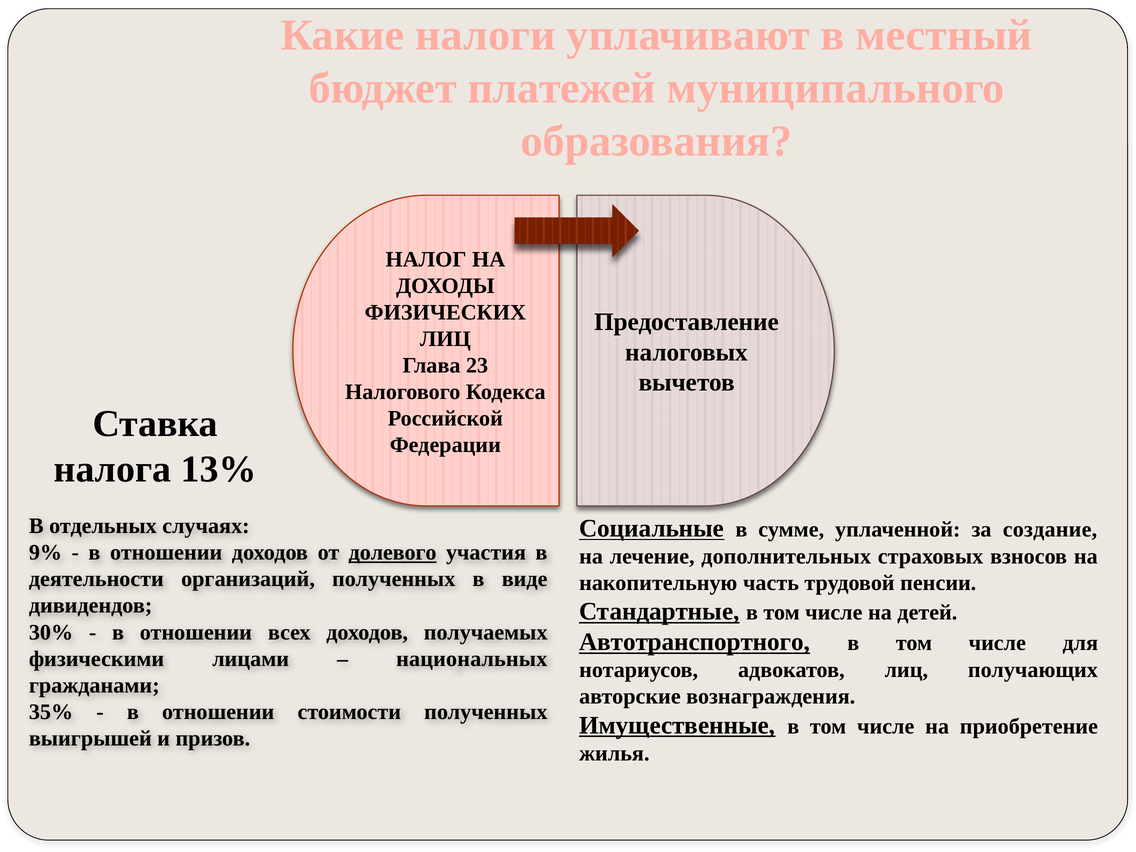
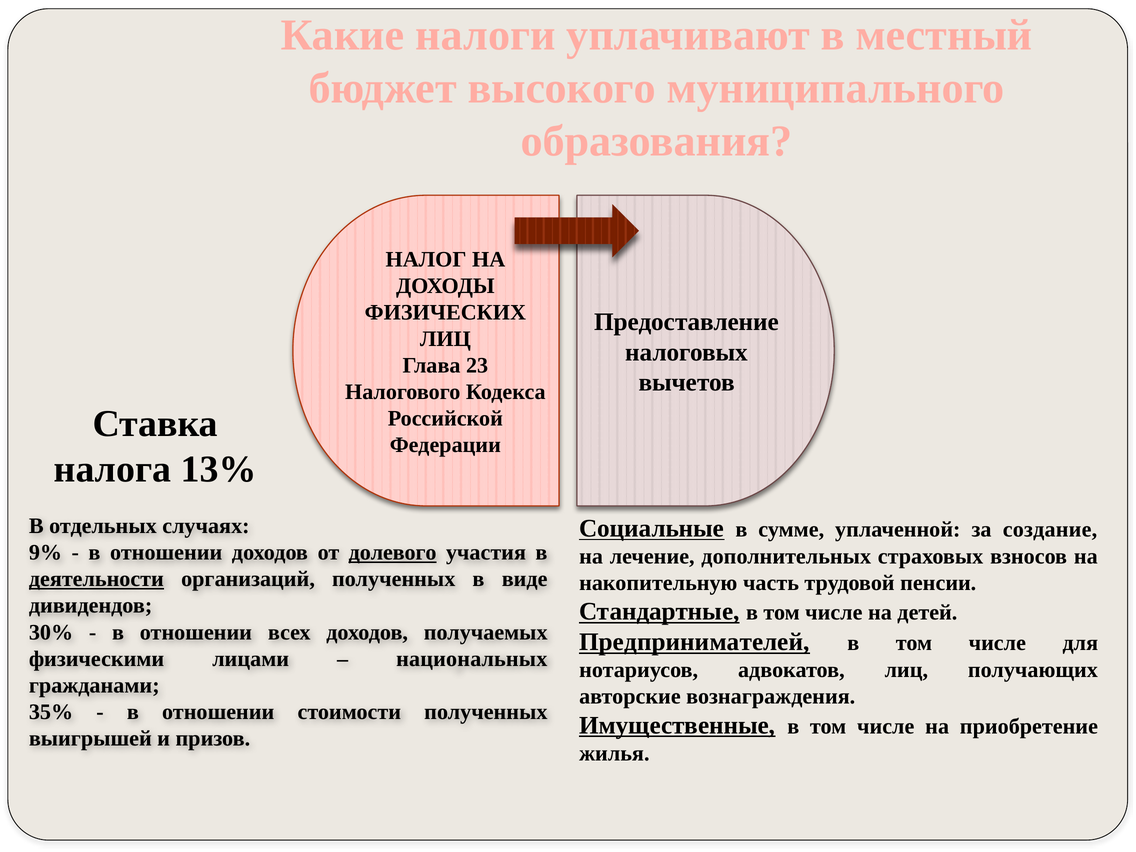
платежей: платежей -> высокого
деятельности underline: none -> present
Автотранспортного: Автотранспортного -> Предпринимателей
